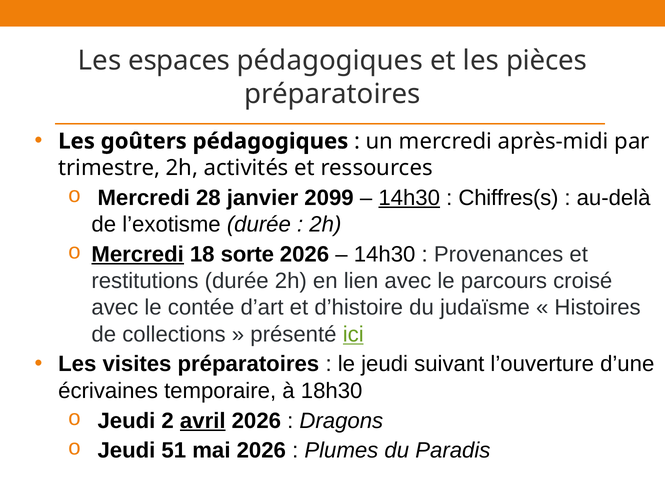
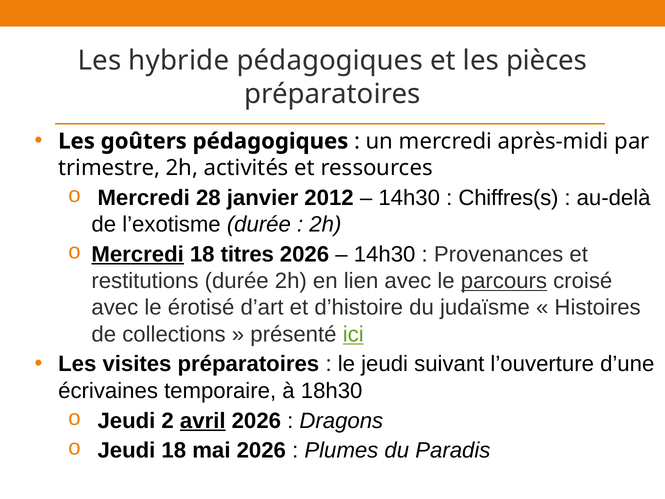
espaces: espaces -> hybride
2099: 2099 -> 2012
14h30 at (409, 198) underline: present -> none
sorte: sorte -> titres
parcours underline: none -> present
contée: contée -> érotisé
Jeudi 51: 51 -> 18
